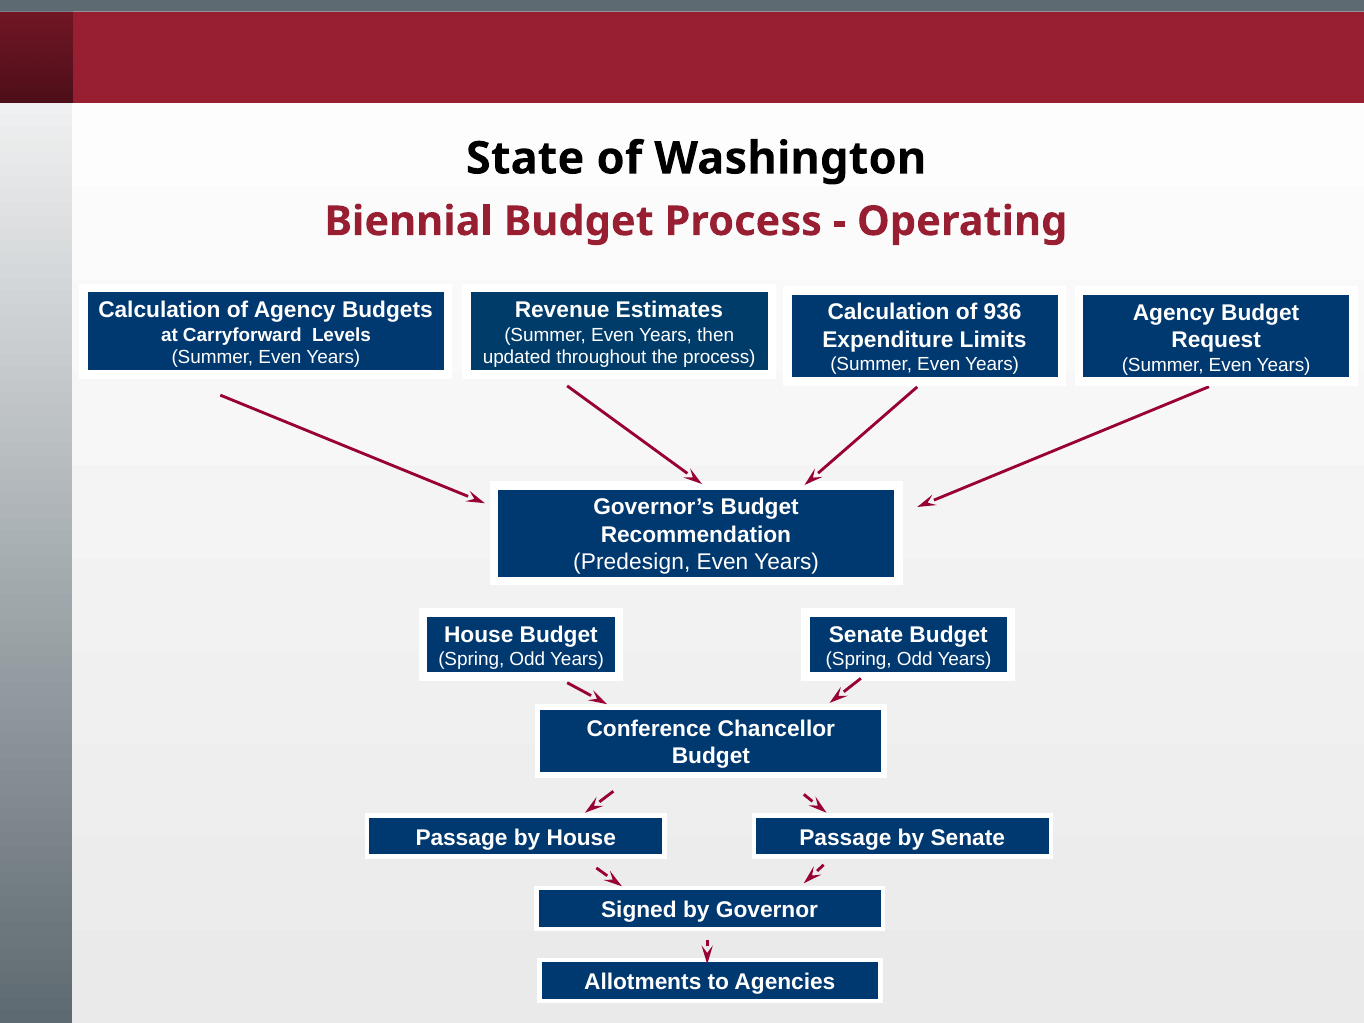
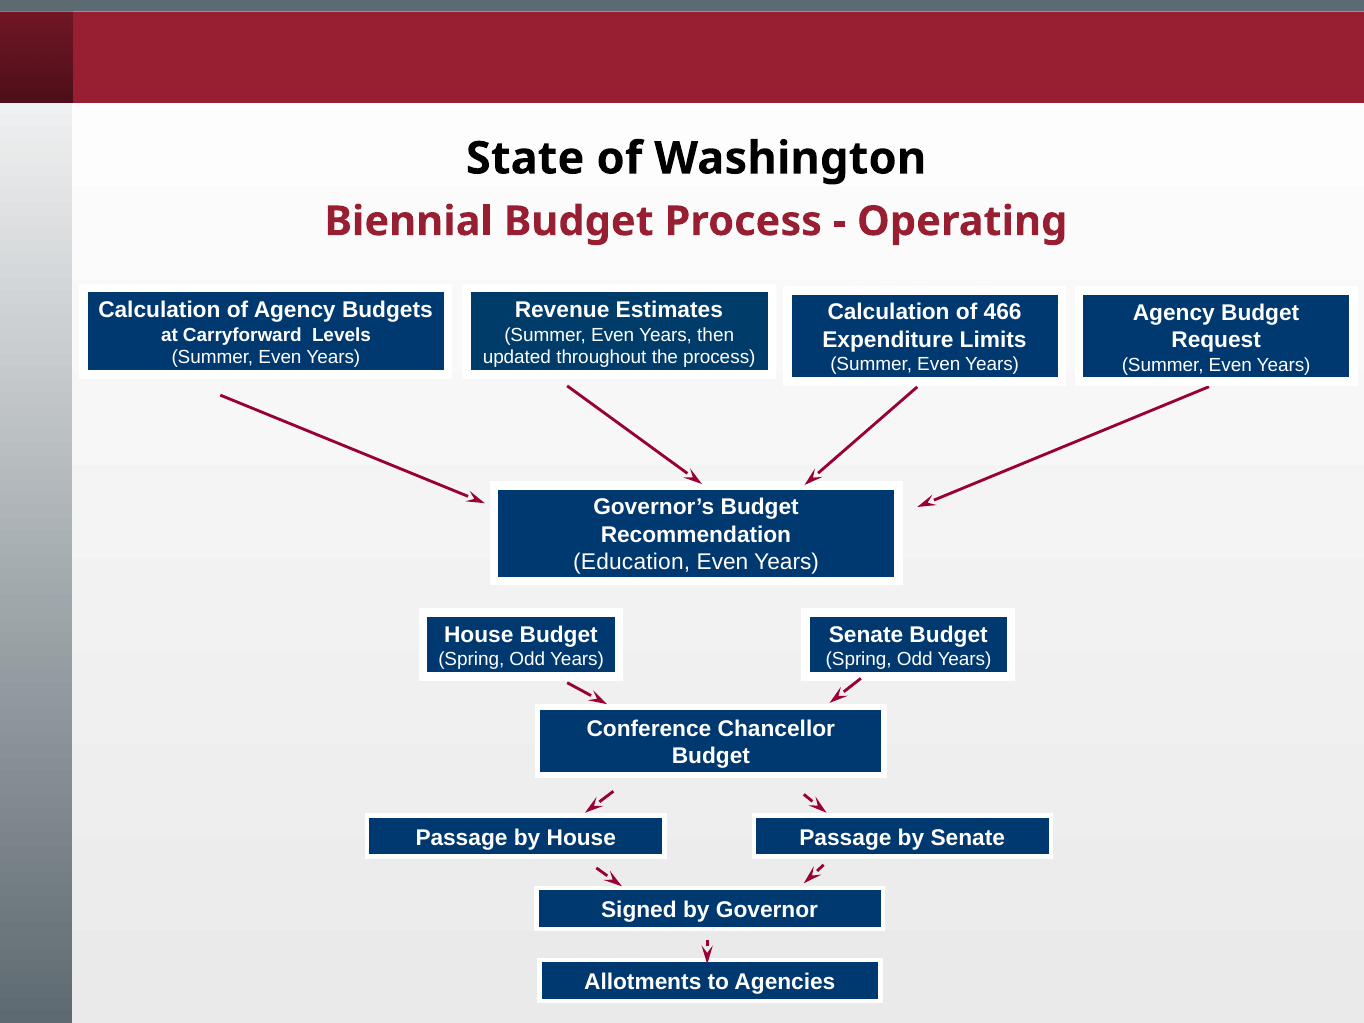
936: 936 -> 466
Predesign: Predesign -> Education
